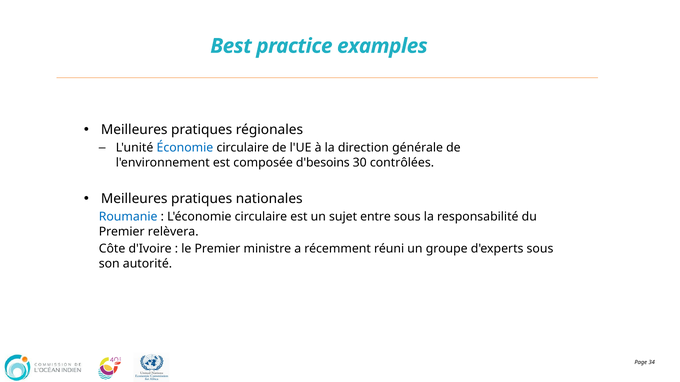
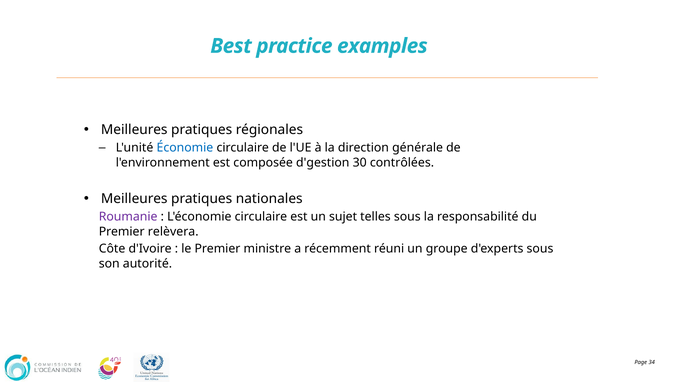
d'besoins: d'besoins -> d'gestion
Roumanie colour: blue -> purple
entre: entre -> telles
